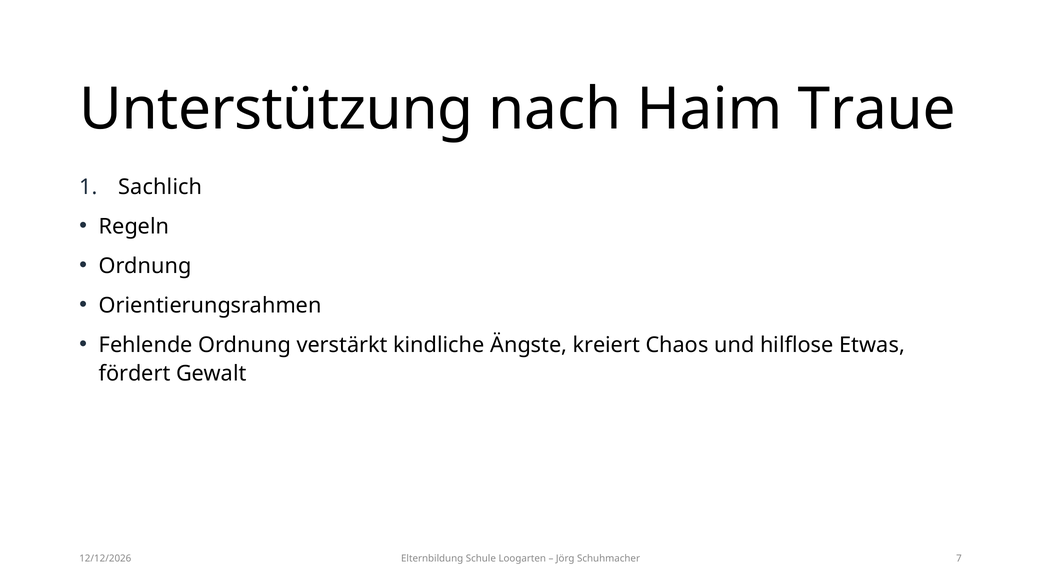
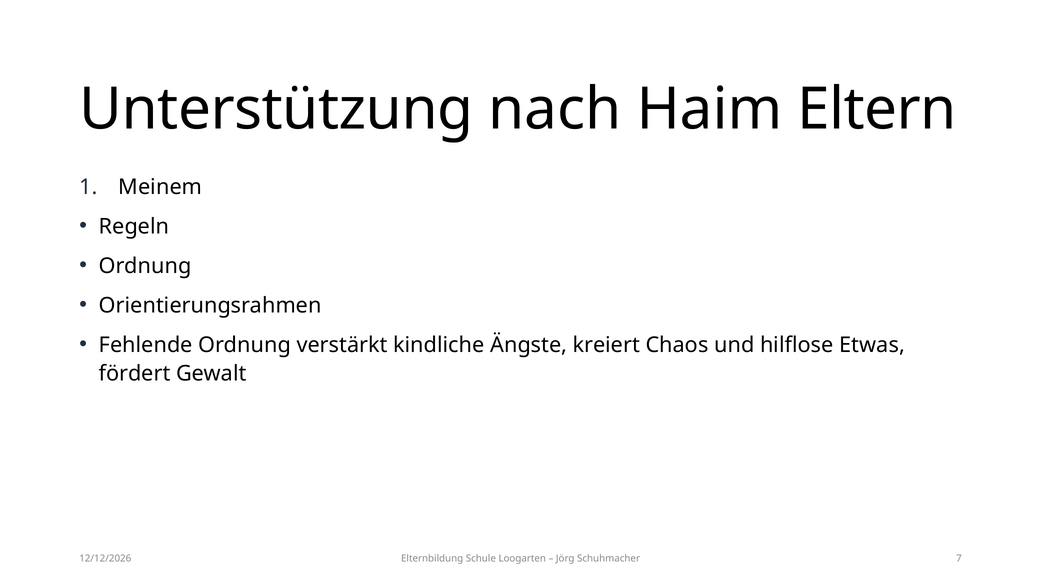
Traue: Traue -> Eltern
Sachlich: Sachlich -> Meinem
